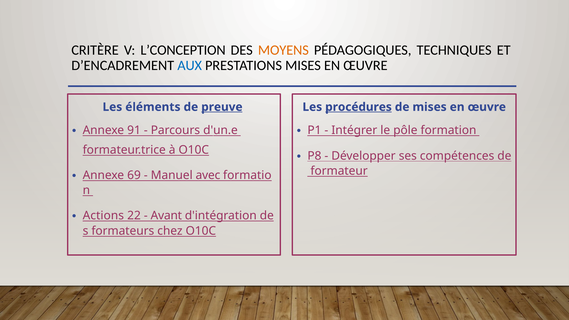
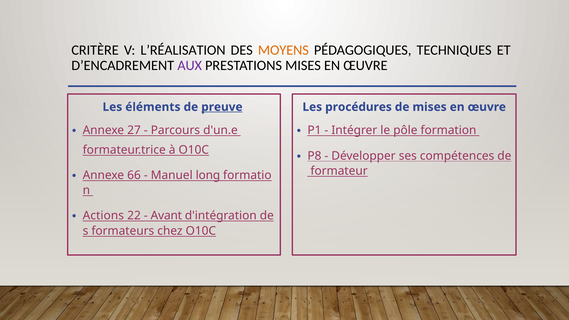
L’CONCEPTION: L’CONCEPTION -> L’RÉALISATION
AUX colour: blue -> purple
procédures underline: present -> none
91: 91 -> 27
69: 69 -> 66
avec: avec -> long
